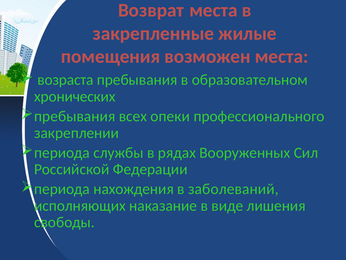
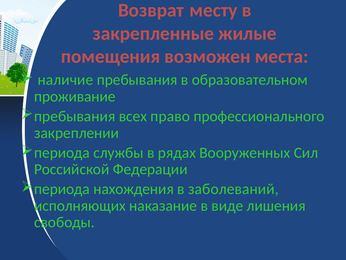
Возврат места: места -> месту
возраста: возраста -> наличие
хронических: хронических -> проживание
опеки: опеки -> право
